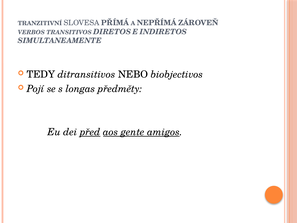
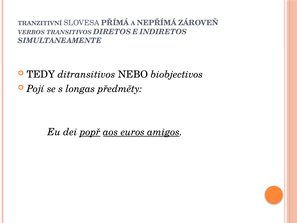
před: před -> popř
gente: gente -> euros
